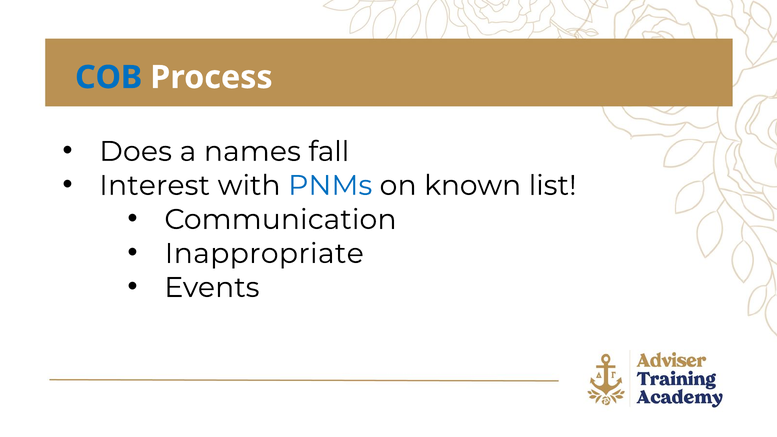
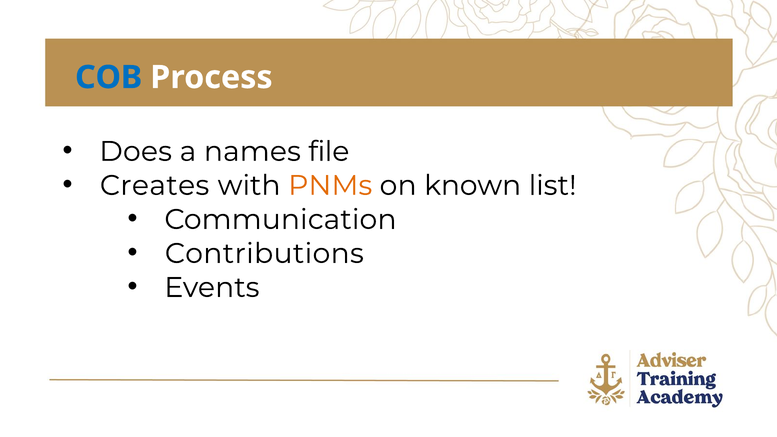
fall: fall -> file
Interest: Interest -> Creates
PNMs colour: blue -> orange
Inappropriate: Inappropriate -> Contributions
